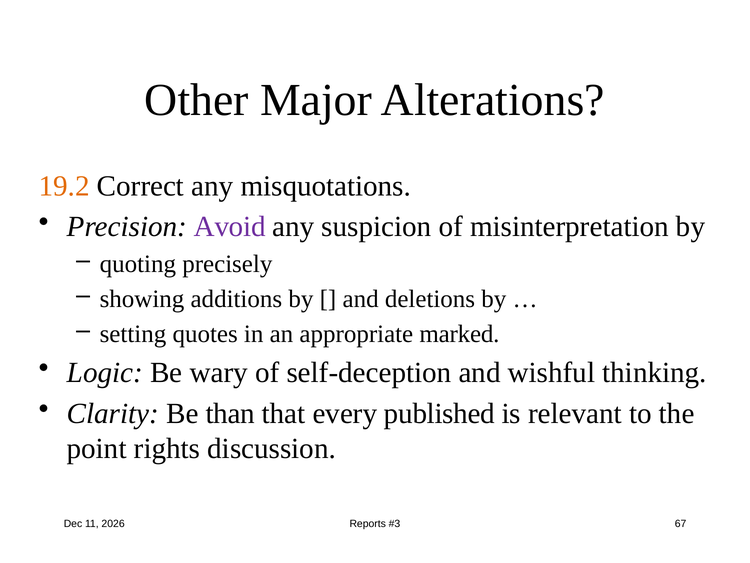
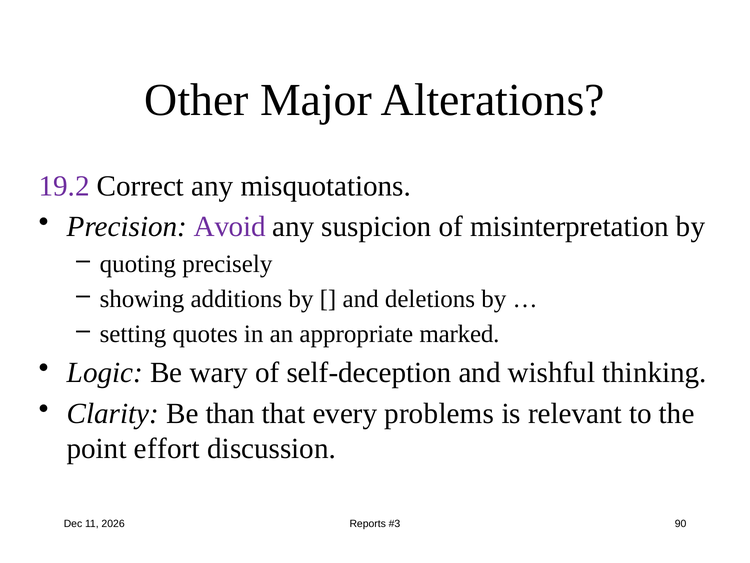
19.2 colour: orange -> purple
published: published -> problems
rights: rights -> effort
67: 67 -> 90
